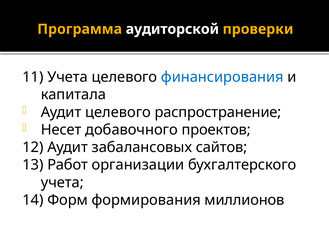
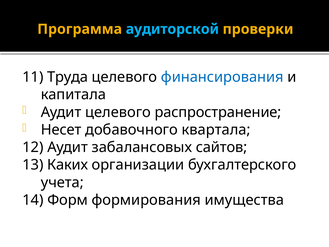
аудиторской colour: white -> light blue
11 Учета: Учета -> Труда
проектов: проектов -> квартала
Работ: Работ -> Каких
миллионов: миллионов -> имущества
